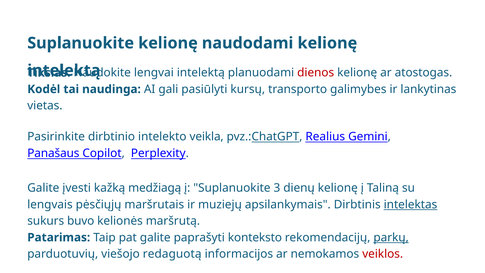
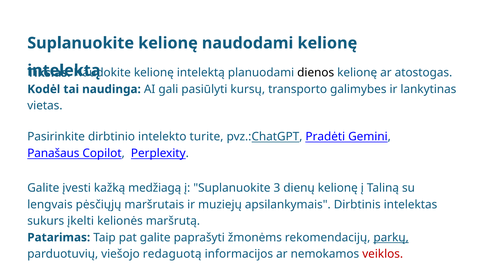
lengvai at (154, 73): lengvai -> kelionę
dienos colour: red -> black
veikla: veikla -> turite
Realius: Realius -> Pradėti
intelektas underline: present -> none
buvo: buvo -> įkelti
konteksto: konteksto -> žmonėms
